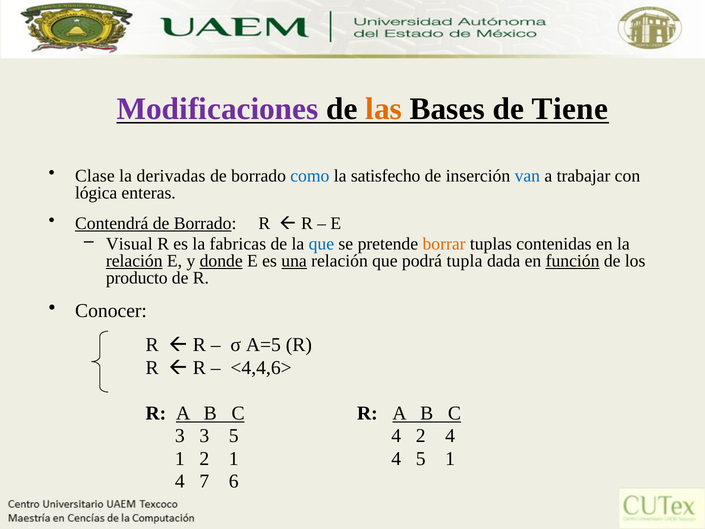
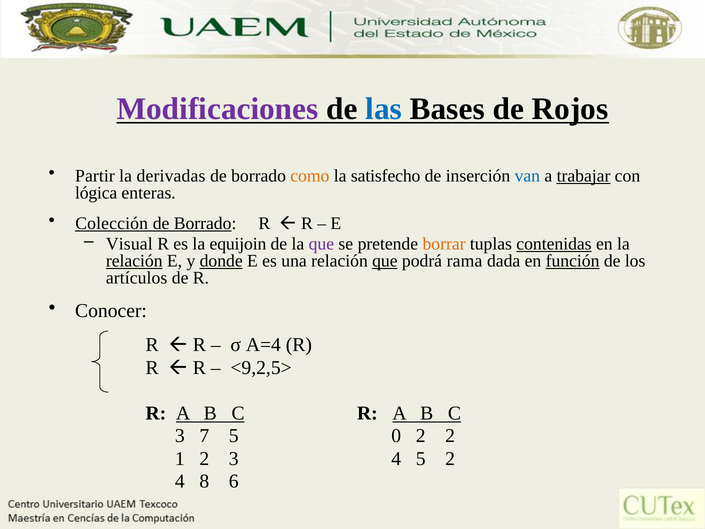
las colour: orange -> blue
Tiene: Tiene -> Rojos
Clase: Clase -> Partir
como colour: blue -> orange
trabajar underline: none -> present
Contendrá: Contendrá -> Colección
fabricas: fabricas -> equijoin
que at (321, 244) colour: blue -> purple
contenidas underline: none -> present
una underline: present -> none
que at (385, 261) underline: none -> present
tupla: tupla -> rama
producto: producto -> artículos
A=5: A=5 -> A=4
<4,4,6>: <4,4,6> -> <9,2,5>
3 3: 3 -> 7
5 4: 4 -> 0
2 4: 4 -> 2
2 1: 1 -> 3
5 1: 1 -> 2
7: 7 -> 8
